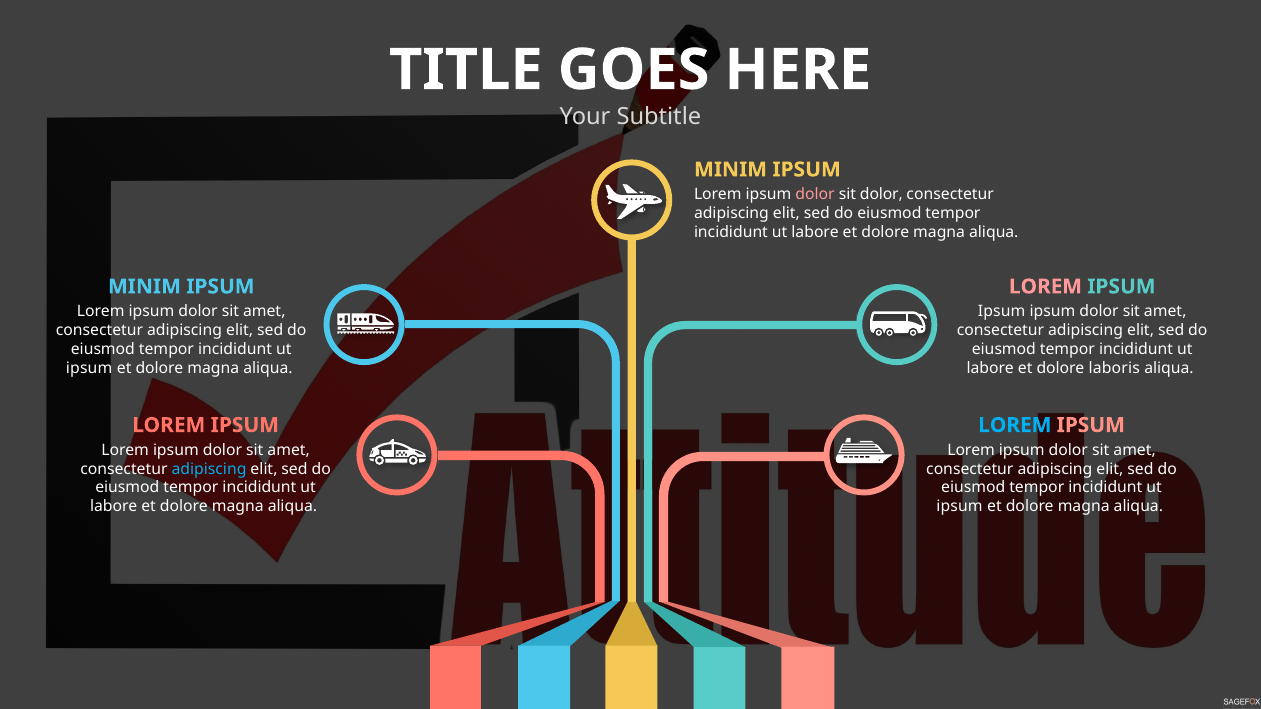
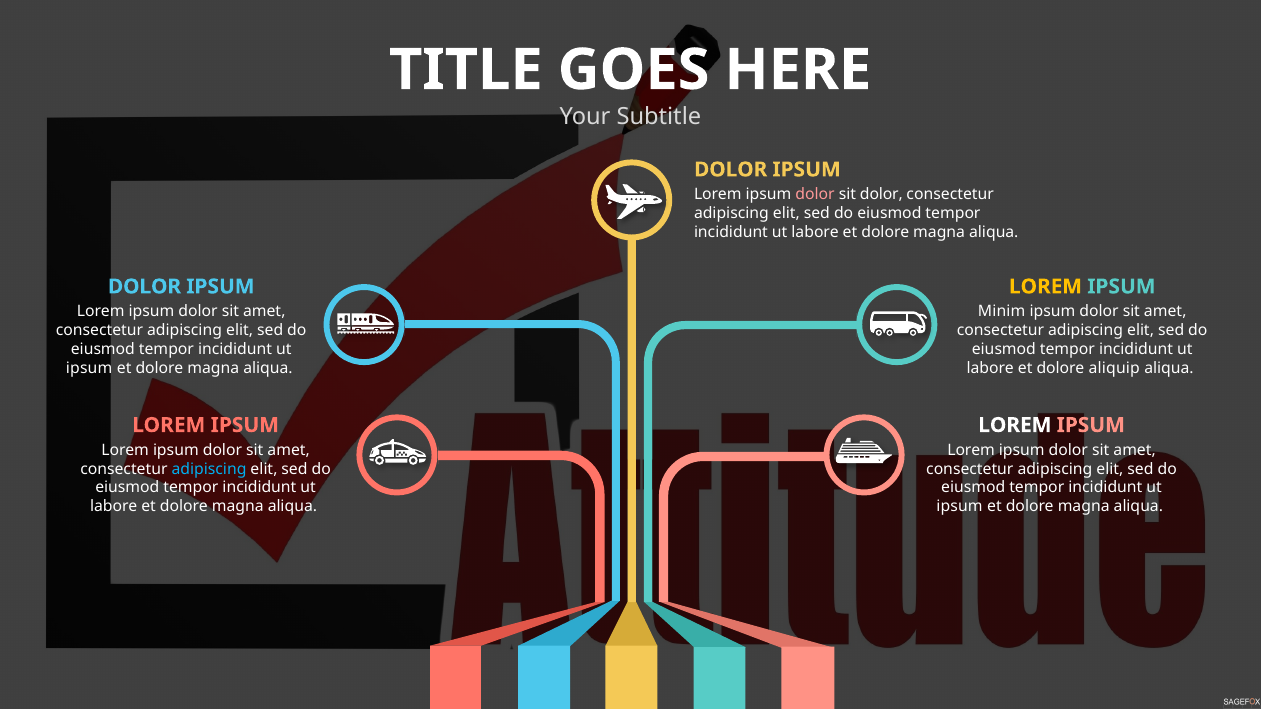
MINIM at (731, 170): MINIM -> DOLOR
MINIM at (144, 287): MINIM -> DOLOR
LOREM at (1045, 287) colour: pink -> yellow
Ipsum at (1002, 312): Ipsum -> Minim
laboris: laboris -> aliquip
LOREM at (1015, 425) colour: light blue -> white
